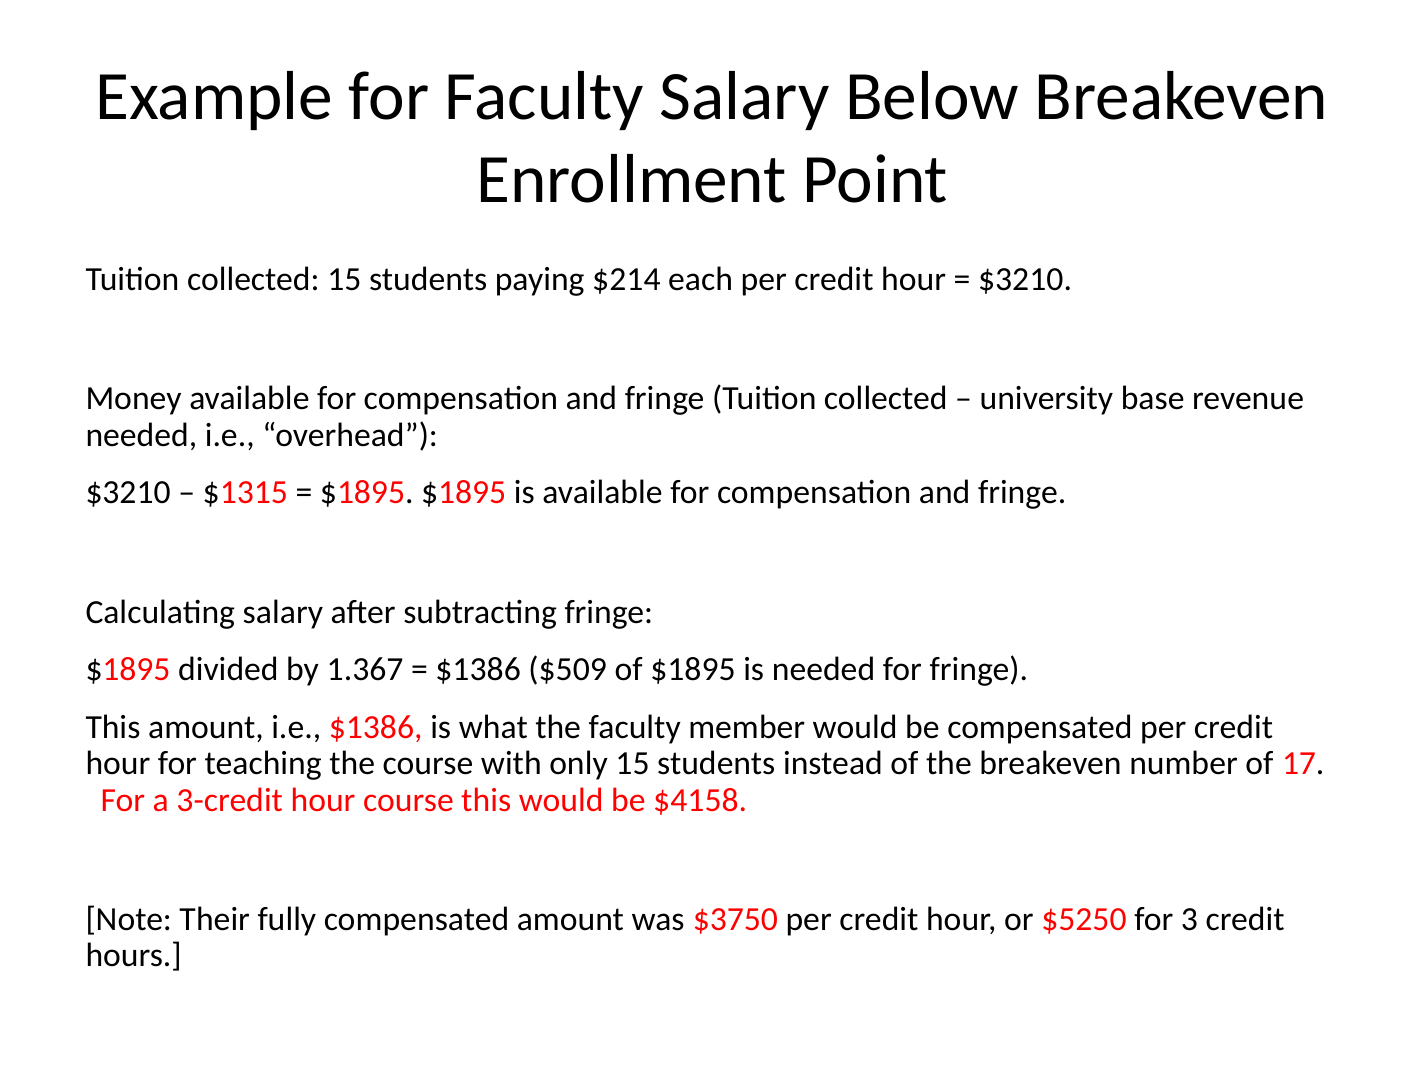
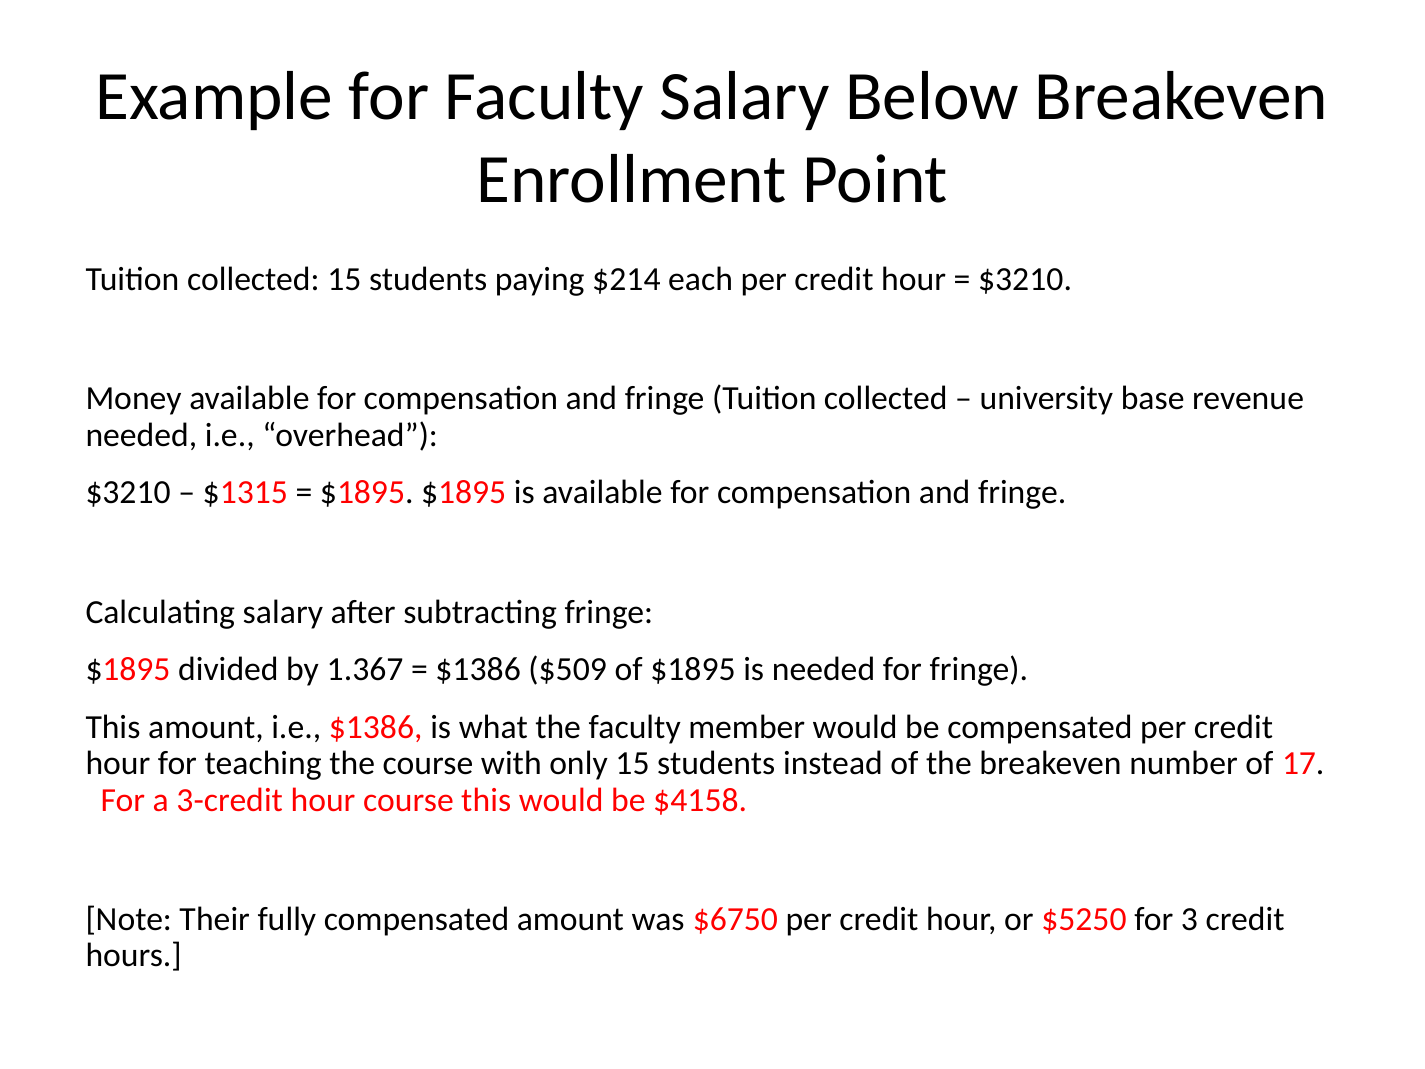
$3750: $3750 -> $6750
